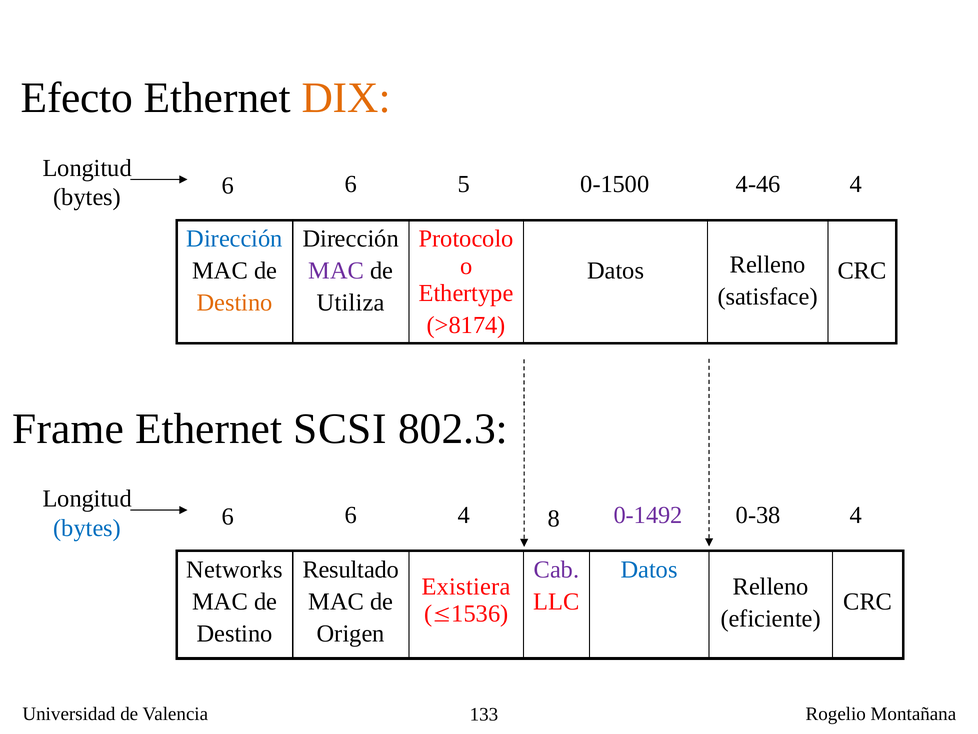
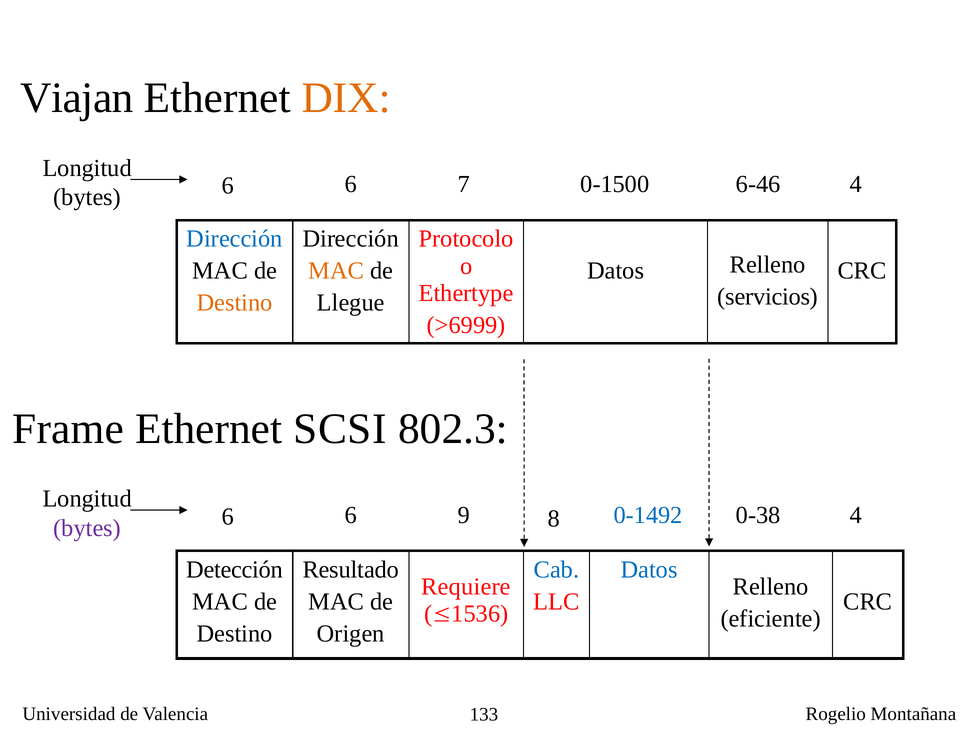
Efecto: Efecto -> Viajan
4-46: 4-46 -> 6-46
5: 5 -> 7
MAC at (336, 271) colour: purple -> orange
satisface: satisface -> servicios
Utiliza: Utiliza -> Llegue
>8174: >8174 -> >6999
0-1492 colour: purple -> blue
6 4: 4 -> 9
bytes at (87, 528) colour: blue -> purple
Networks: Networks -> Detección
Cab colour: purple -> blue
Existiera: Existiera -> Requiere
